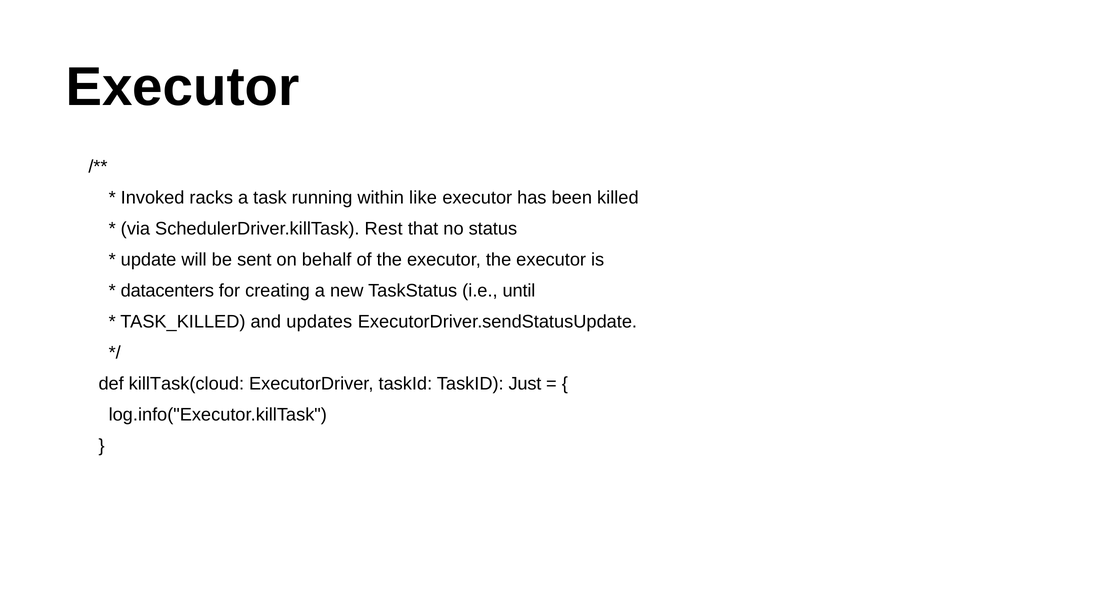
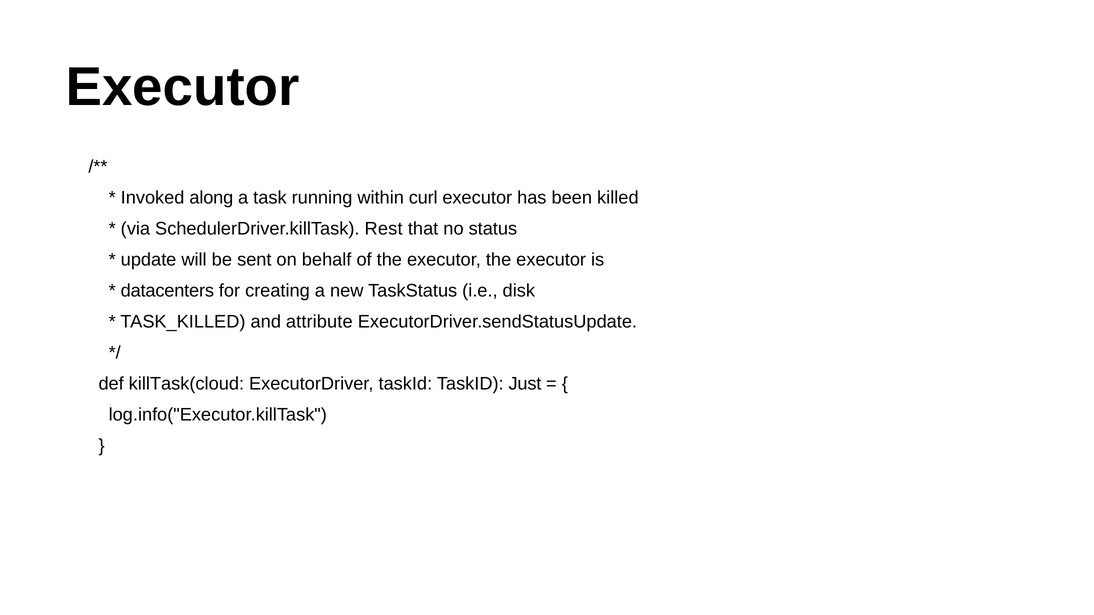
racks: racks -> along
like: like -> curl
until: until -> disk
updates: updates -> attribute
